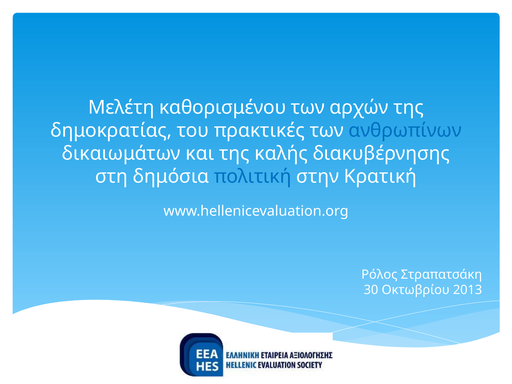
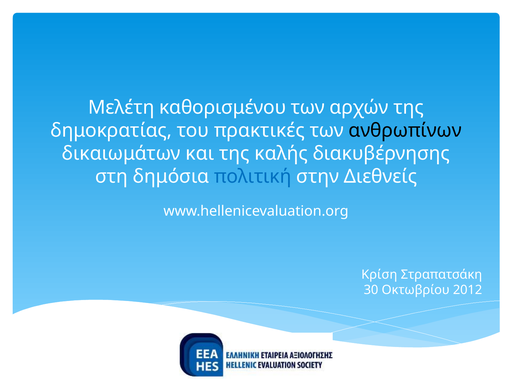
ανθρωπίνων colour: blue -> black
Κρατική: Κρατική -> Διεθνείς
Ρόλος: Ρόλος -> Κρίση
2013: 2013 -> 2012
